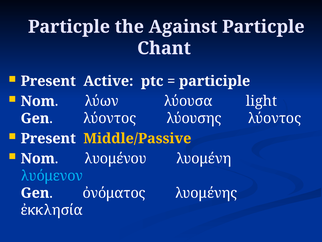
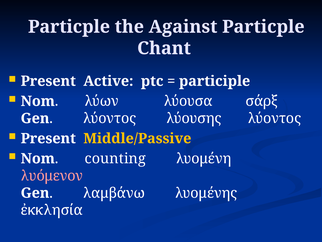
light: light -> σάρξ
λυομένου: λυομένου -> counting
λυόμενον colour: light blue -> pink
ὀνόματος: ὀνόματος -> λαμβάνω
